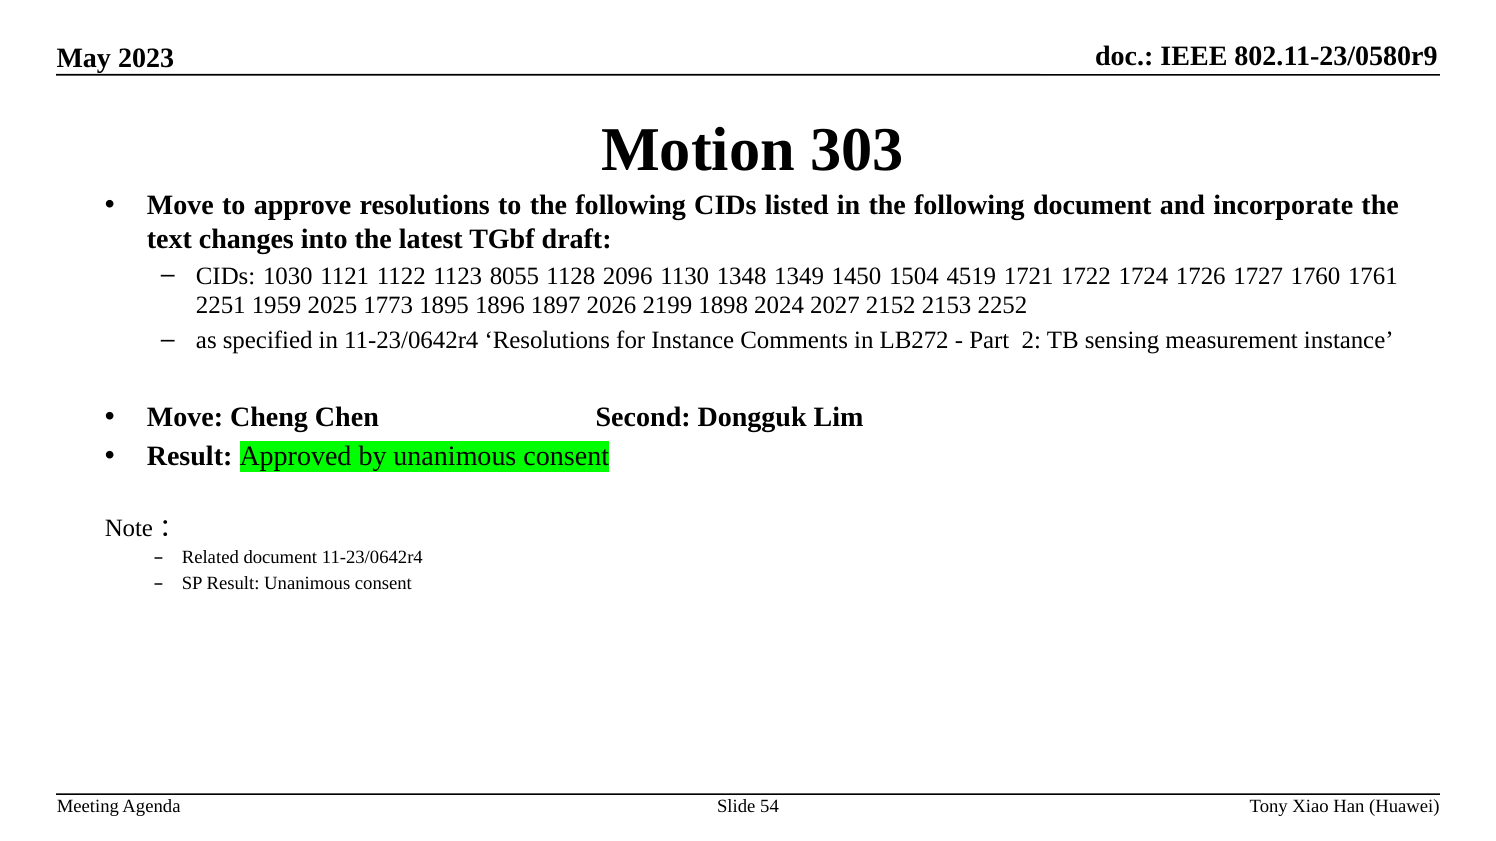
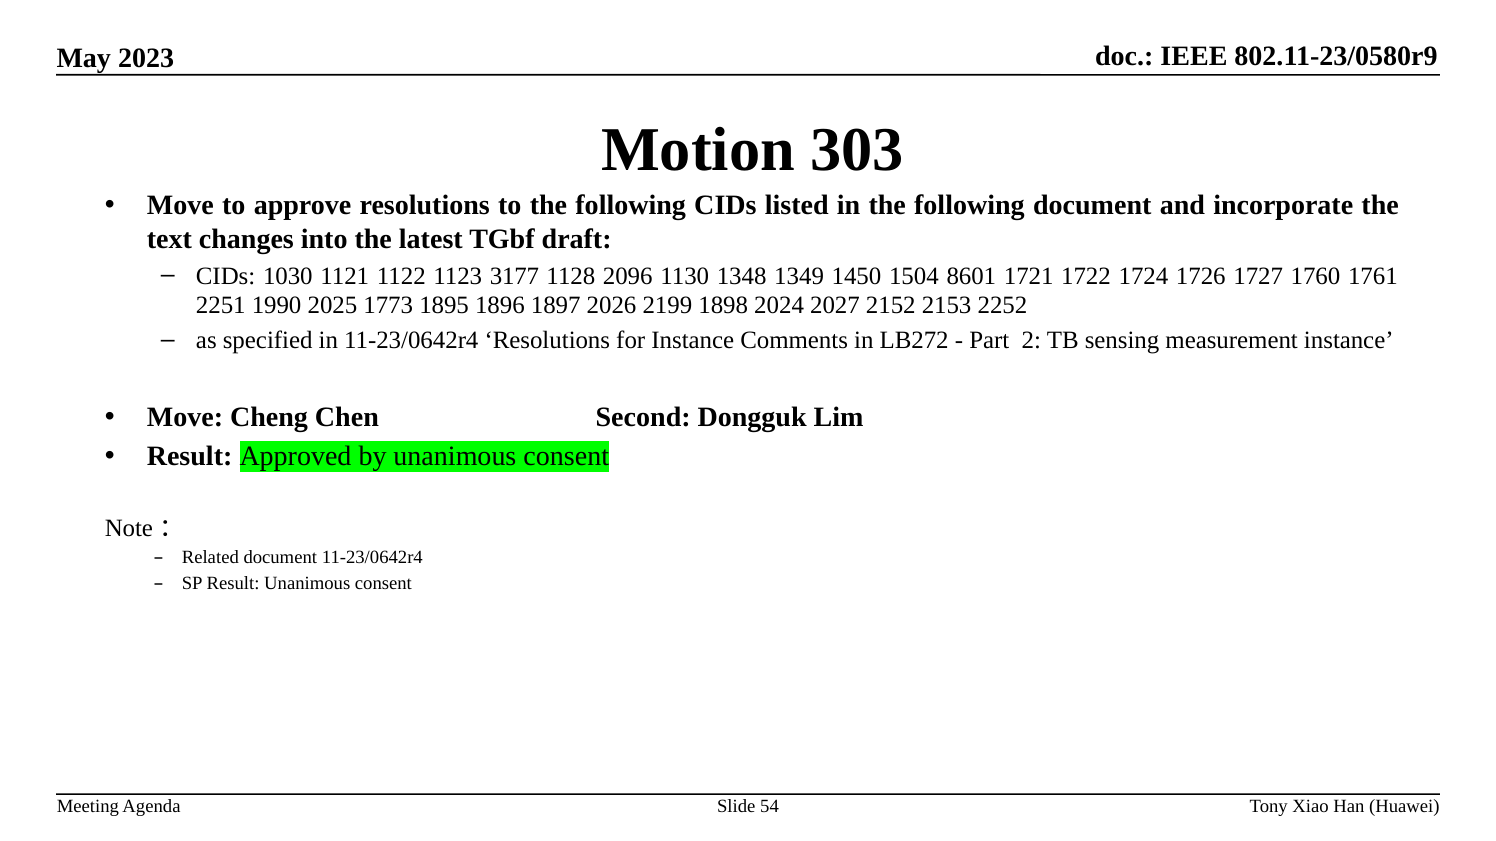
8055: 8055 -> 3177
4519: 4519 -> 8601
1959: 1959 -> 1990
